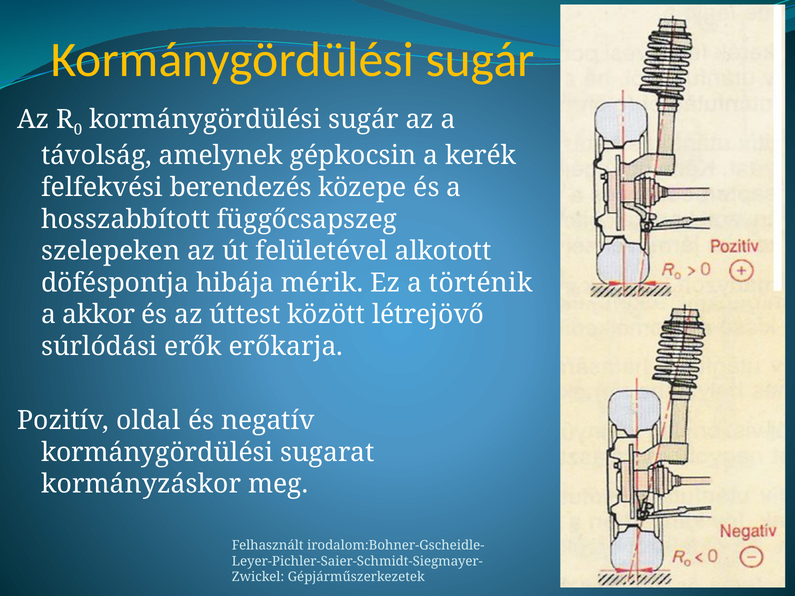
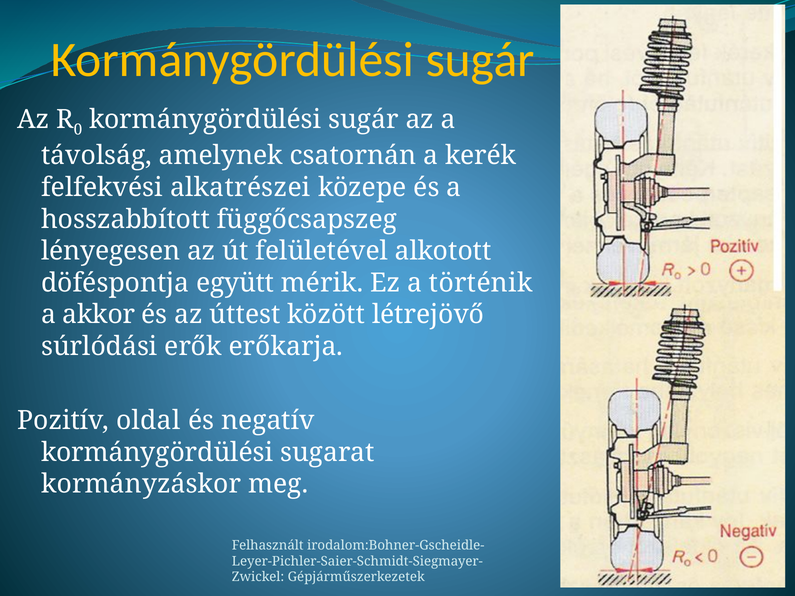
gépkocsin: gépkocsin -> csatornán
berendezés: berendezés -> alkatrészei
szelepeken: szelepeken -> lényegesen
hibája: hibája -> együtt
